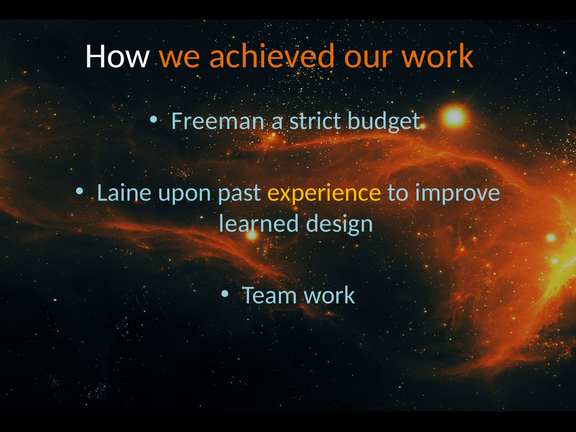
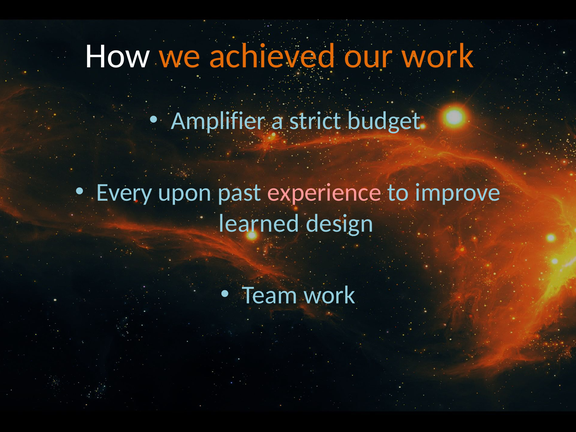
Freeman: Freeman -> Amplifier
Laine: Laine -> Every
experience colour: yellow -> pink
